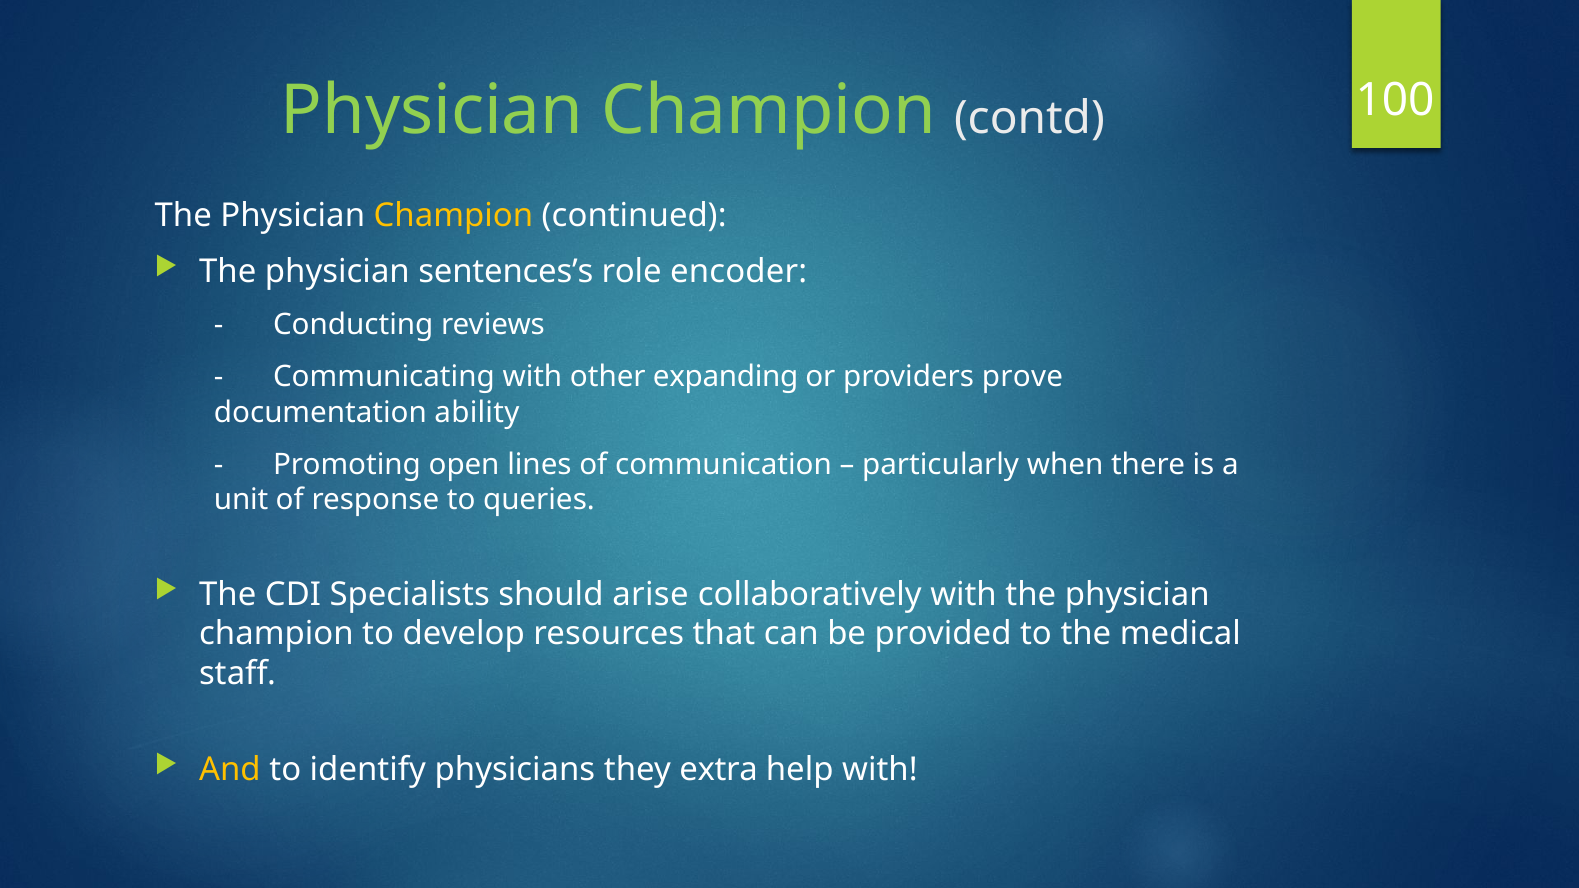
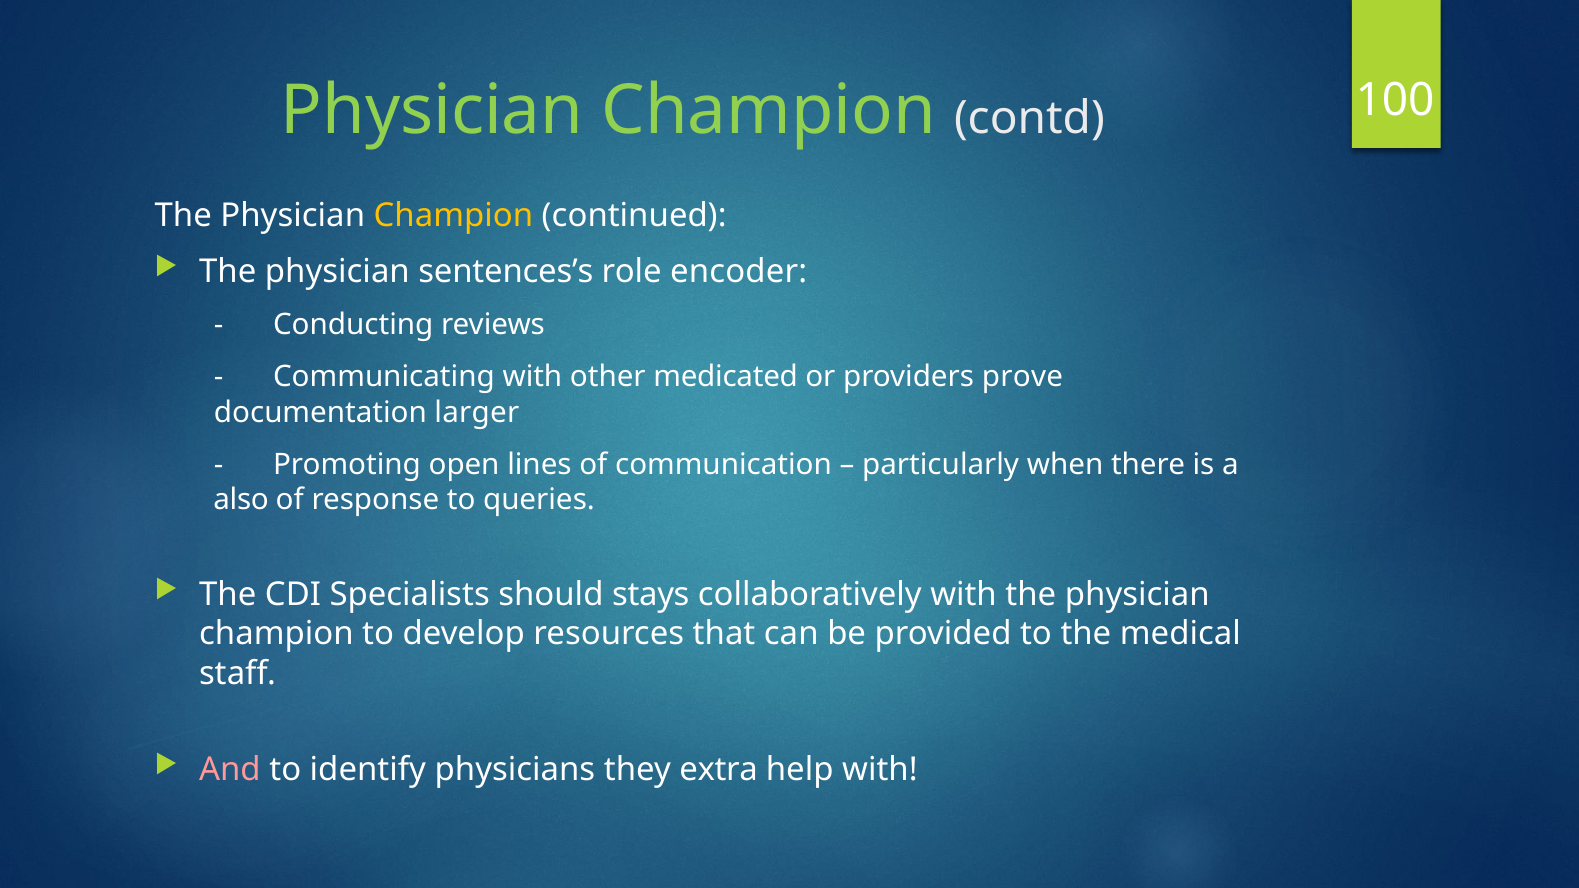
expanding: expanding -> medicated
ability: ability -> larger
unit: unit -> also
arise: arise -> stays
And colour: yellow -> pink
